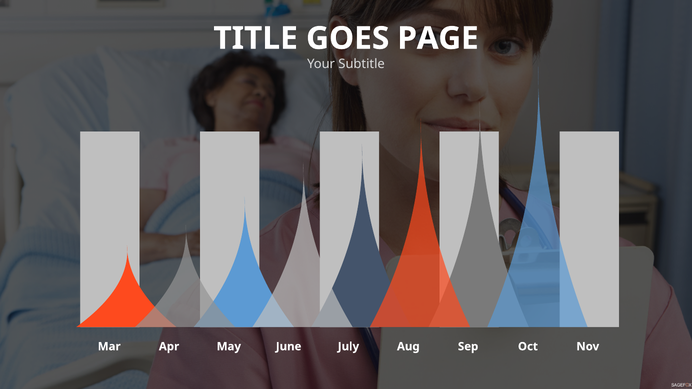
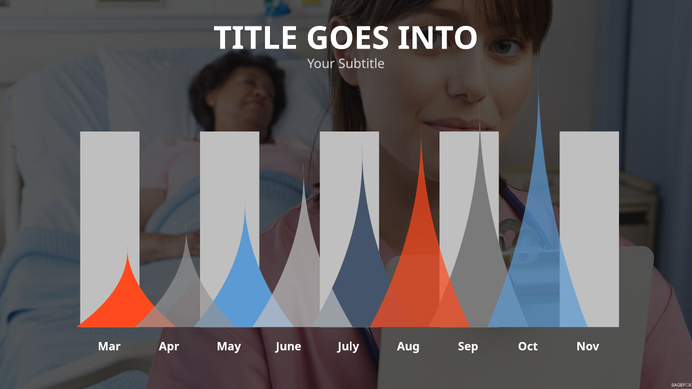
PAGE: PAGE -> INTO
